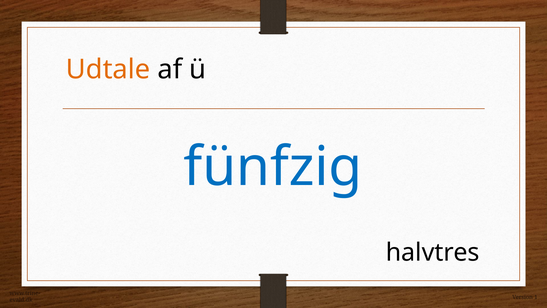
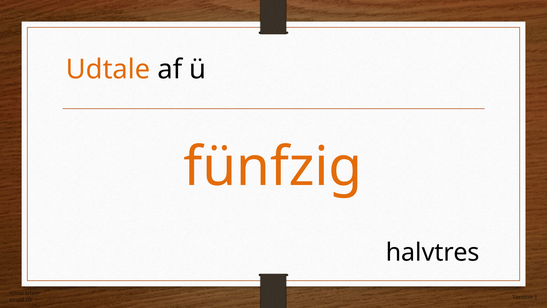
fünfzig colour: blue -> orange
